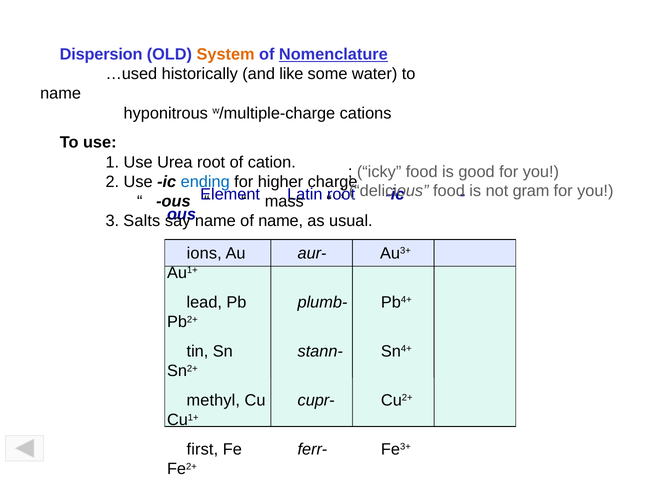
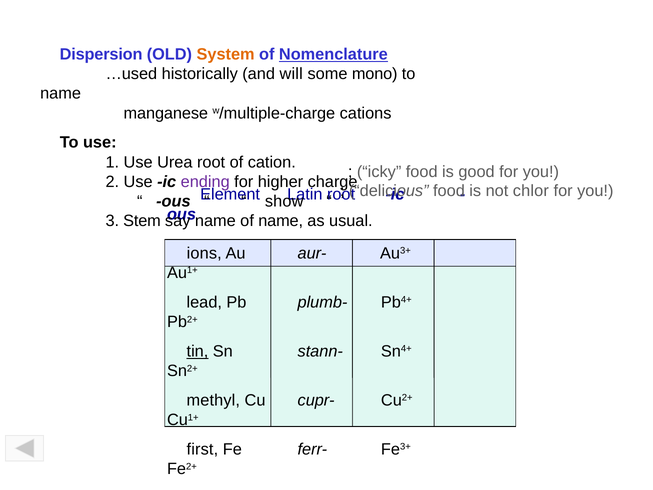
like: like -> will
water: water -> mono
hyponitrous: hyponitrous -> manganese
ending colour: blue -> purple
gram: gram -> chlor
mass: mass -> show
Salts: Salts -> Stem
tin underline: none -> present
